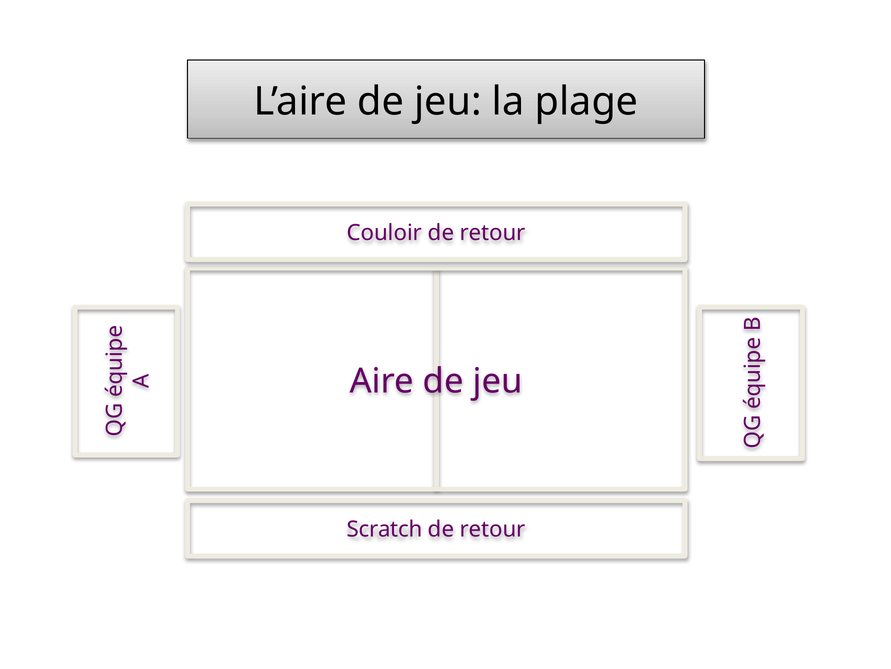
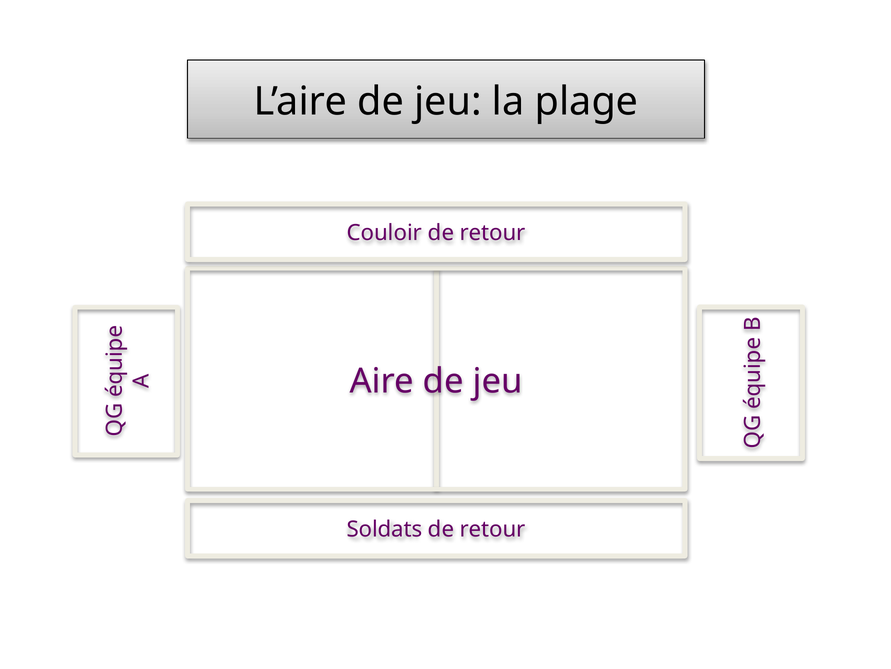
Scratch: Scratch -> Soldats
